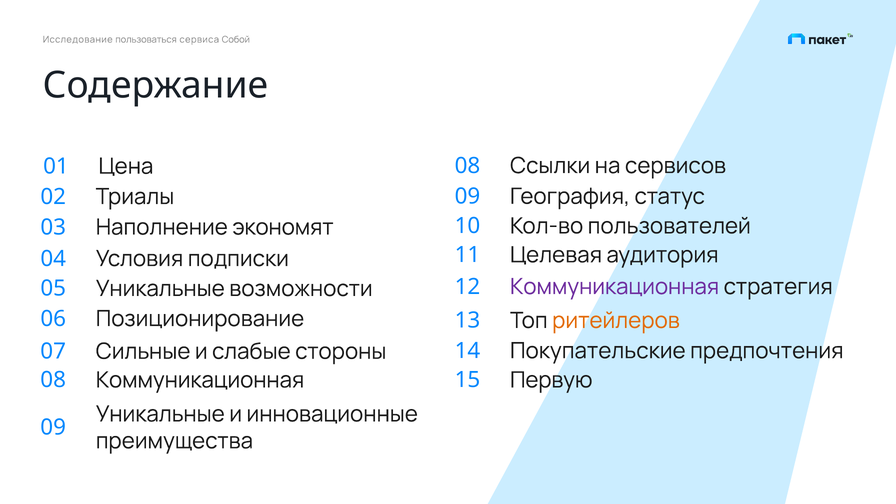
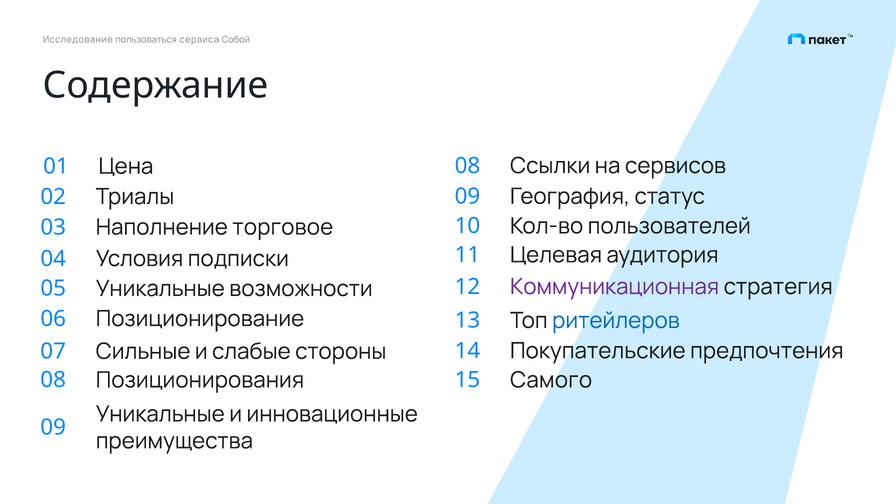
экономят: экономят -> торговое
ритейлеров colour: orange -> blue
08 Коммуникационная: Коммуникационная -> Позиционирования
Первую: Первую -> Самого
